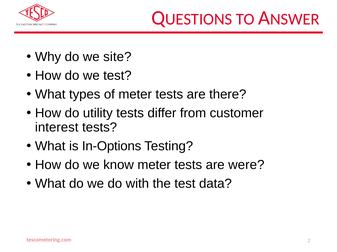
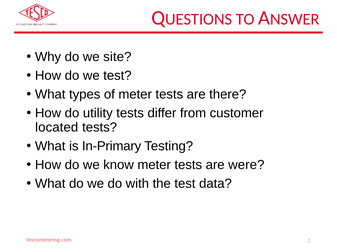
interest: interest -> located
In-Options: In-Options -> In-Primary
